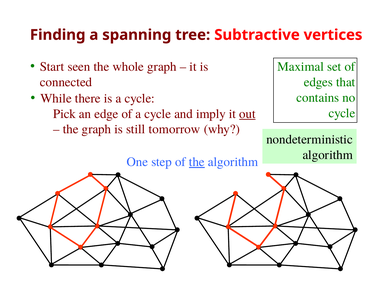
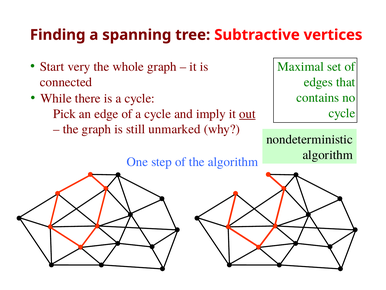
seen: seen -> very
tomorrow: tomorrow -> unmarked
the at (197, 162) underline: present -> none
